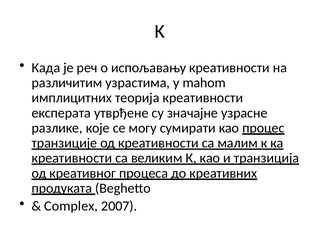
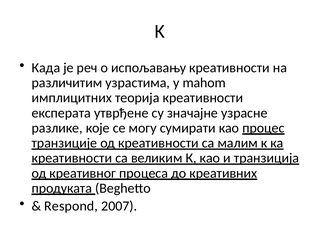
Complex: Complex -> Respond
